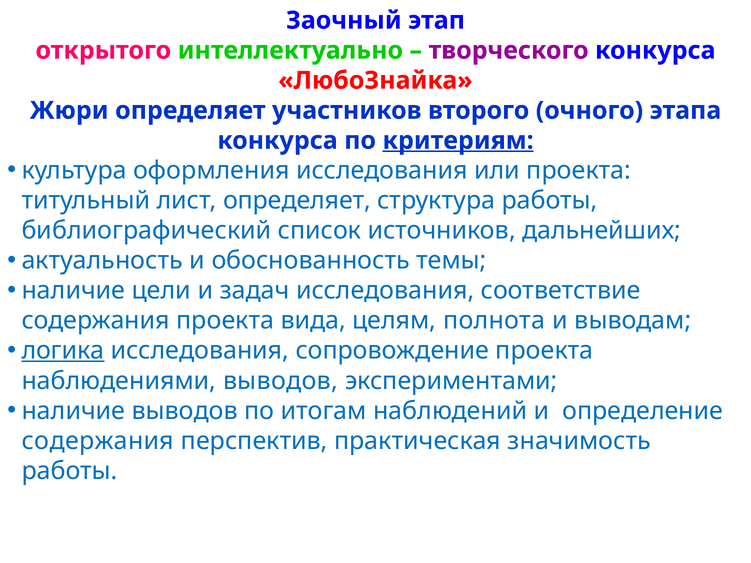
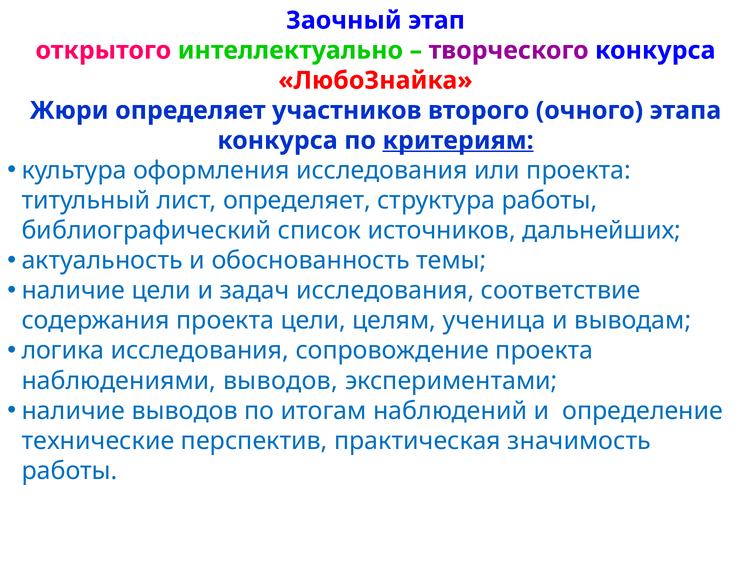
проекта вида: вида -> цели
полнота: полнота -> ученица
логика underline: present -> none
содержания at (98, 441): содержания -> технические
